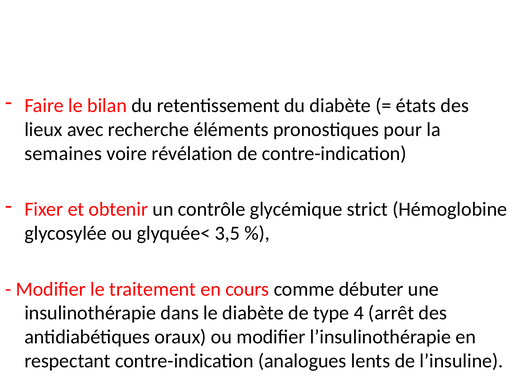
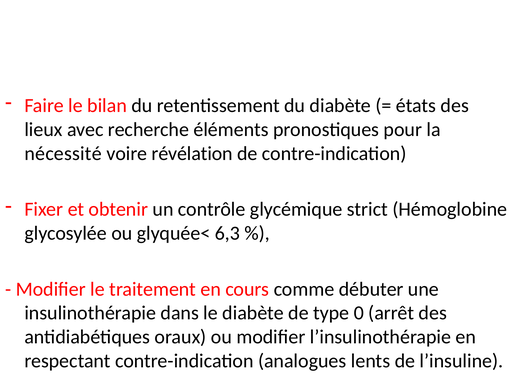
semaines: semaines -> nécessité
3,5: 3,5 -> 6,3
4: 4 -> 0
